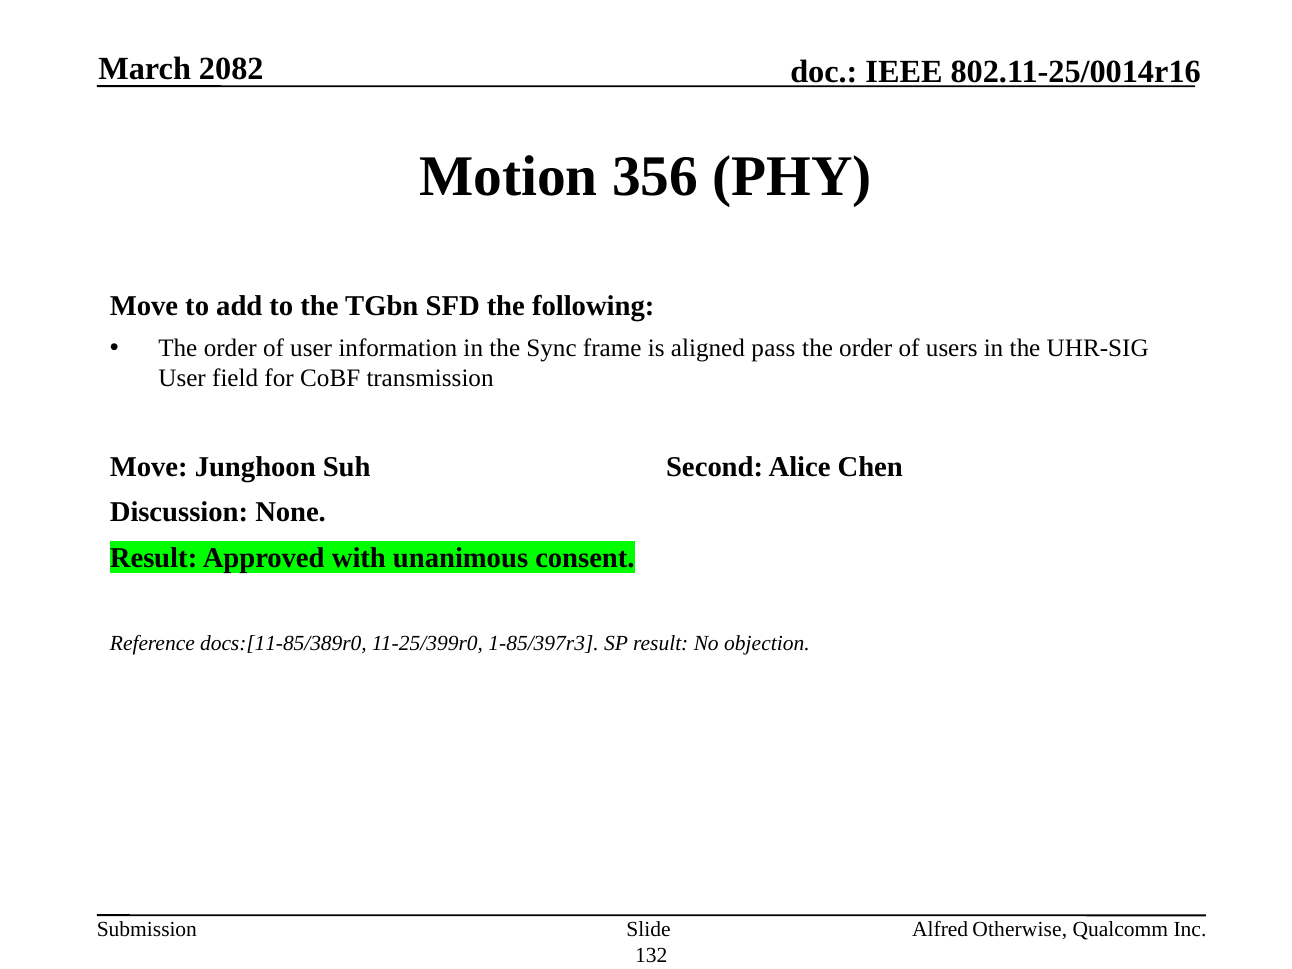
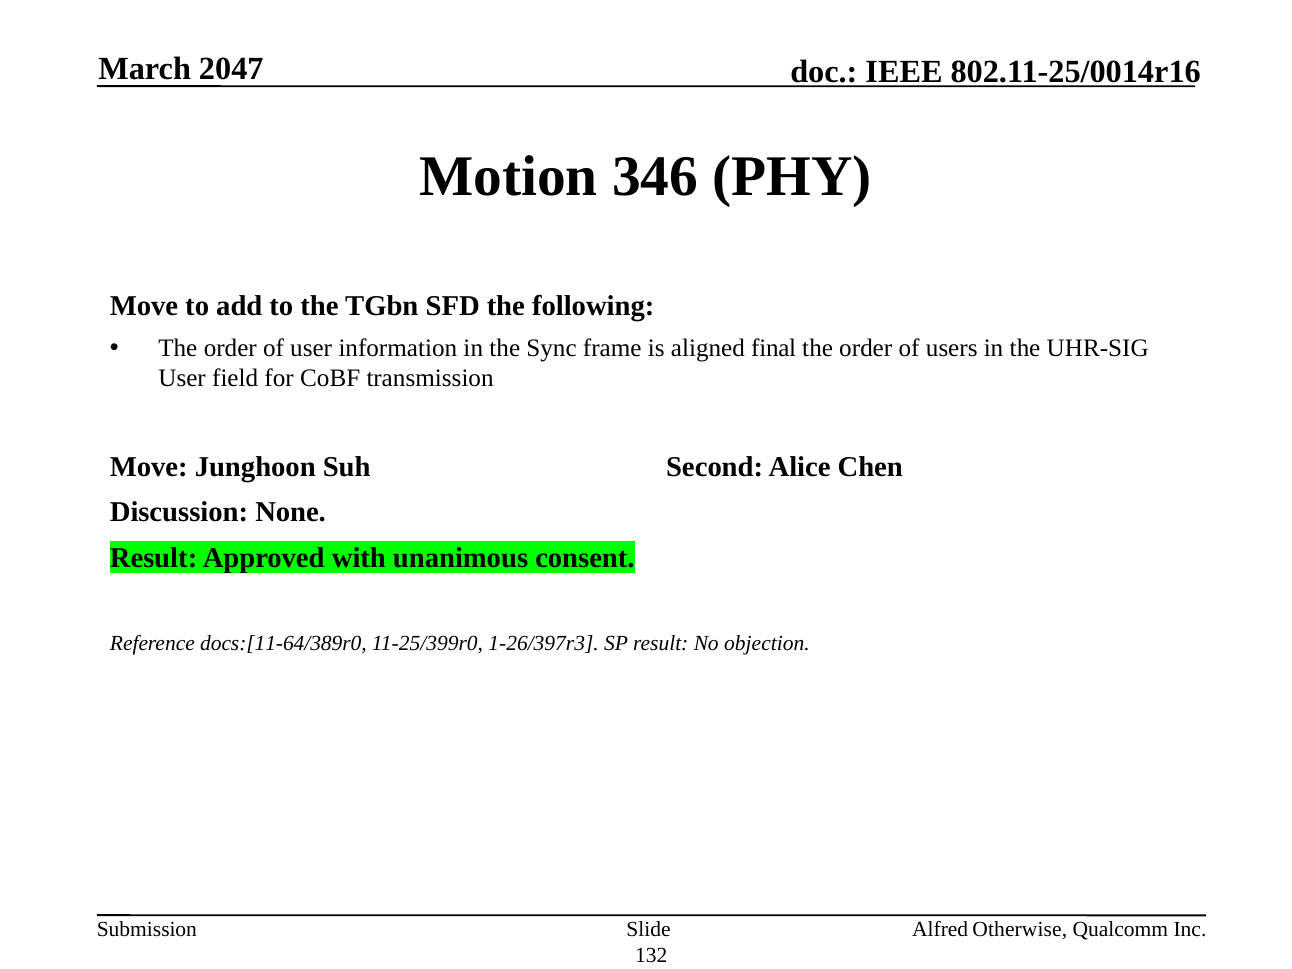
2082: 2082 -> 2047
356: 356 -> 346
pass: pass -> final
docs:[11-85/389r0: docs:[11-85/389r0 -> docs:[11-64/389r0
1-85/397r3: 1-85/397r3 -> 1-26/397r3
